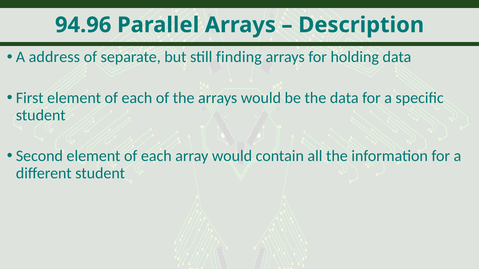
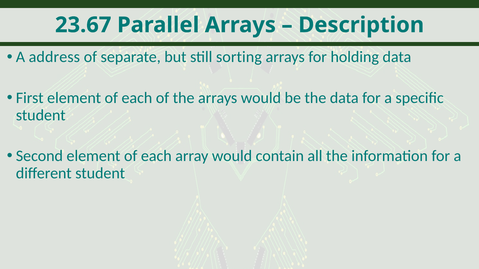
94.96: 94.96 -> 23.67
finding: finding -> sorting
